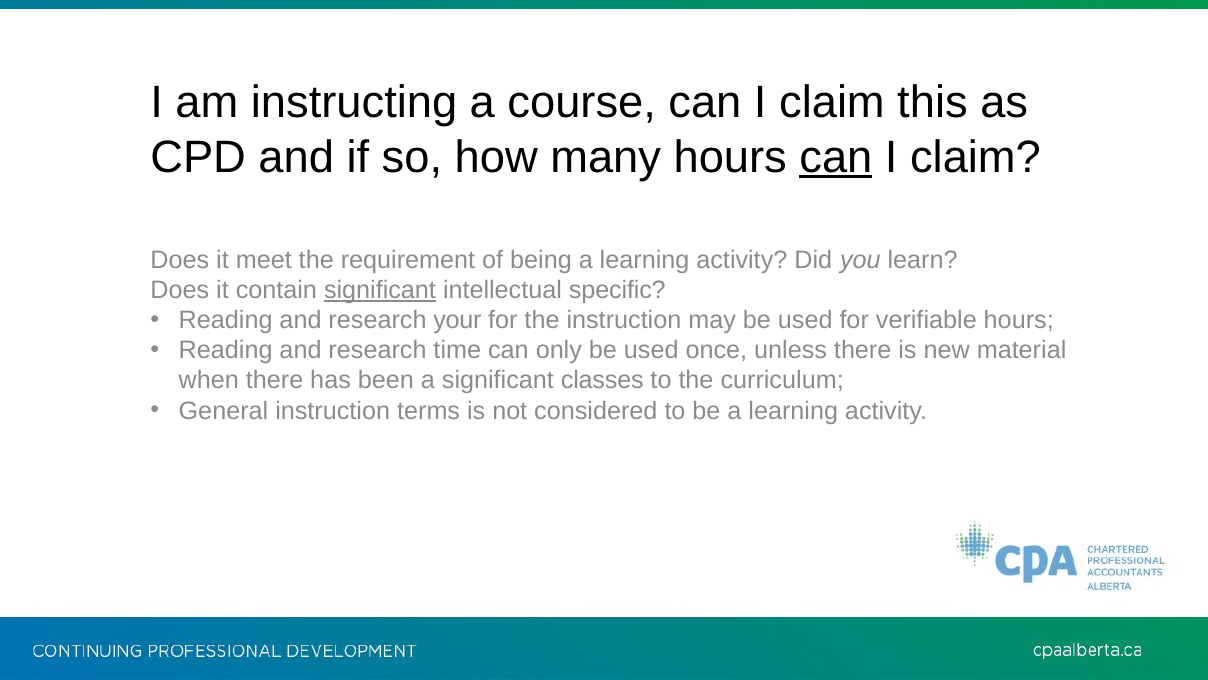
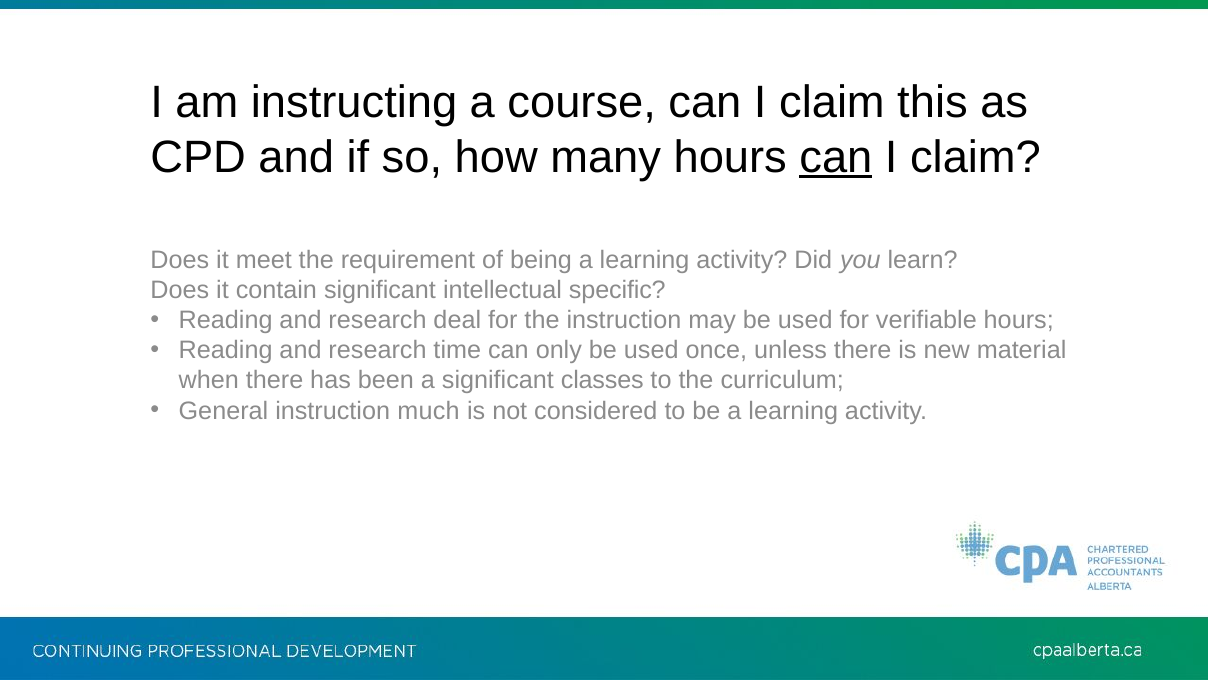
significant at (380, 290) underline: present -> none
your: your -> deal
terms: terms -> much
